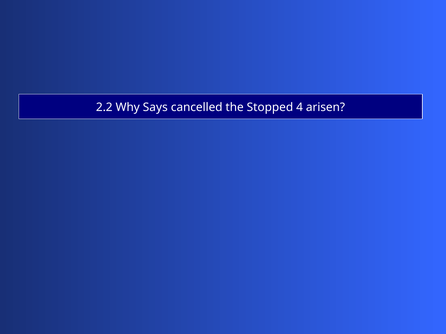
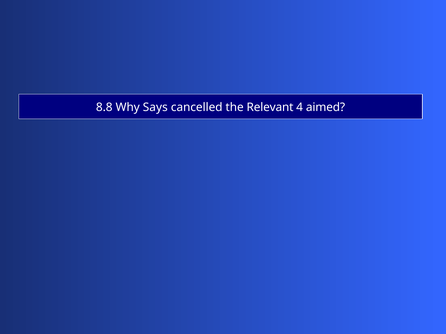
2.2: 2.2 -> 8.8
Stopped: Stopped -> Relevant
arisen: arisen -> aimed
